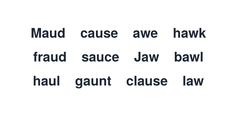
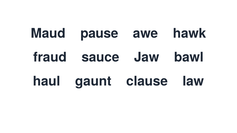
cause: cause -> pause
